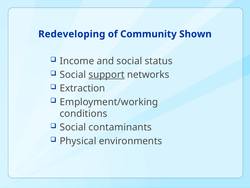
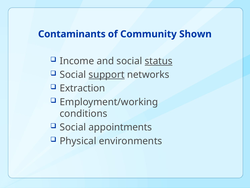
Redeveloping: Redeveloping -> Contaminants
status underline: none -> present
contaminants: contaminants -> appointments
